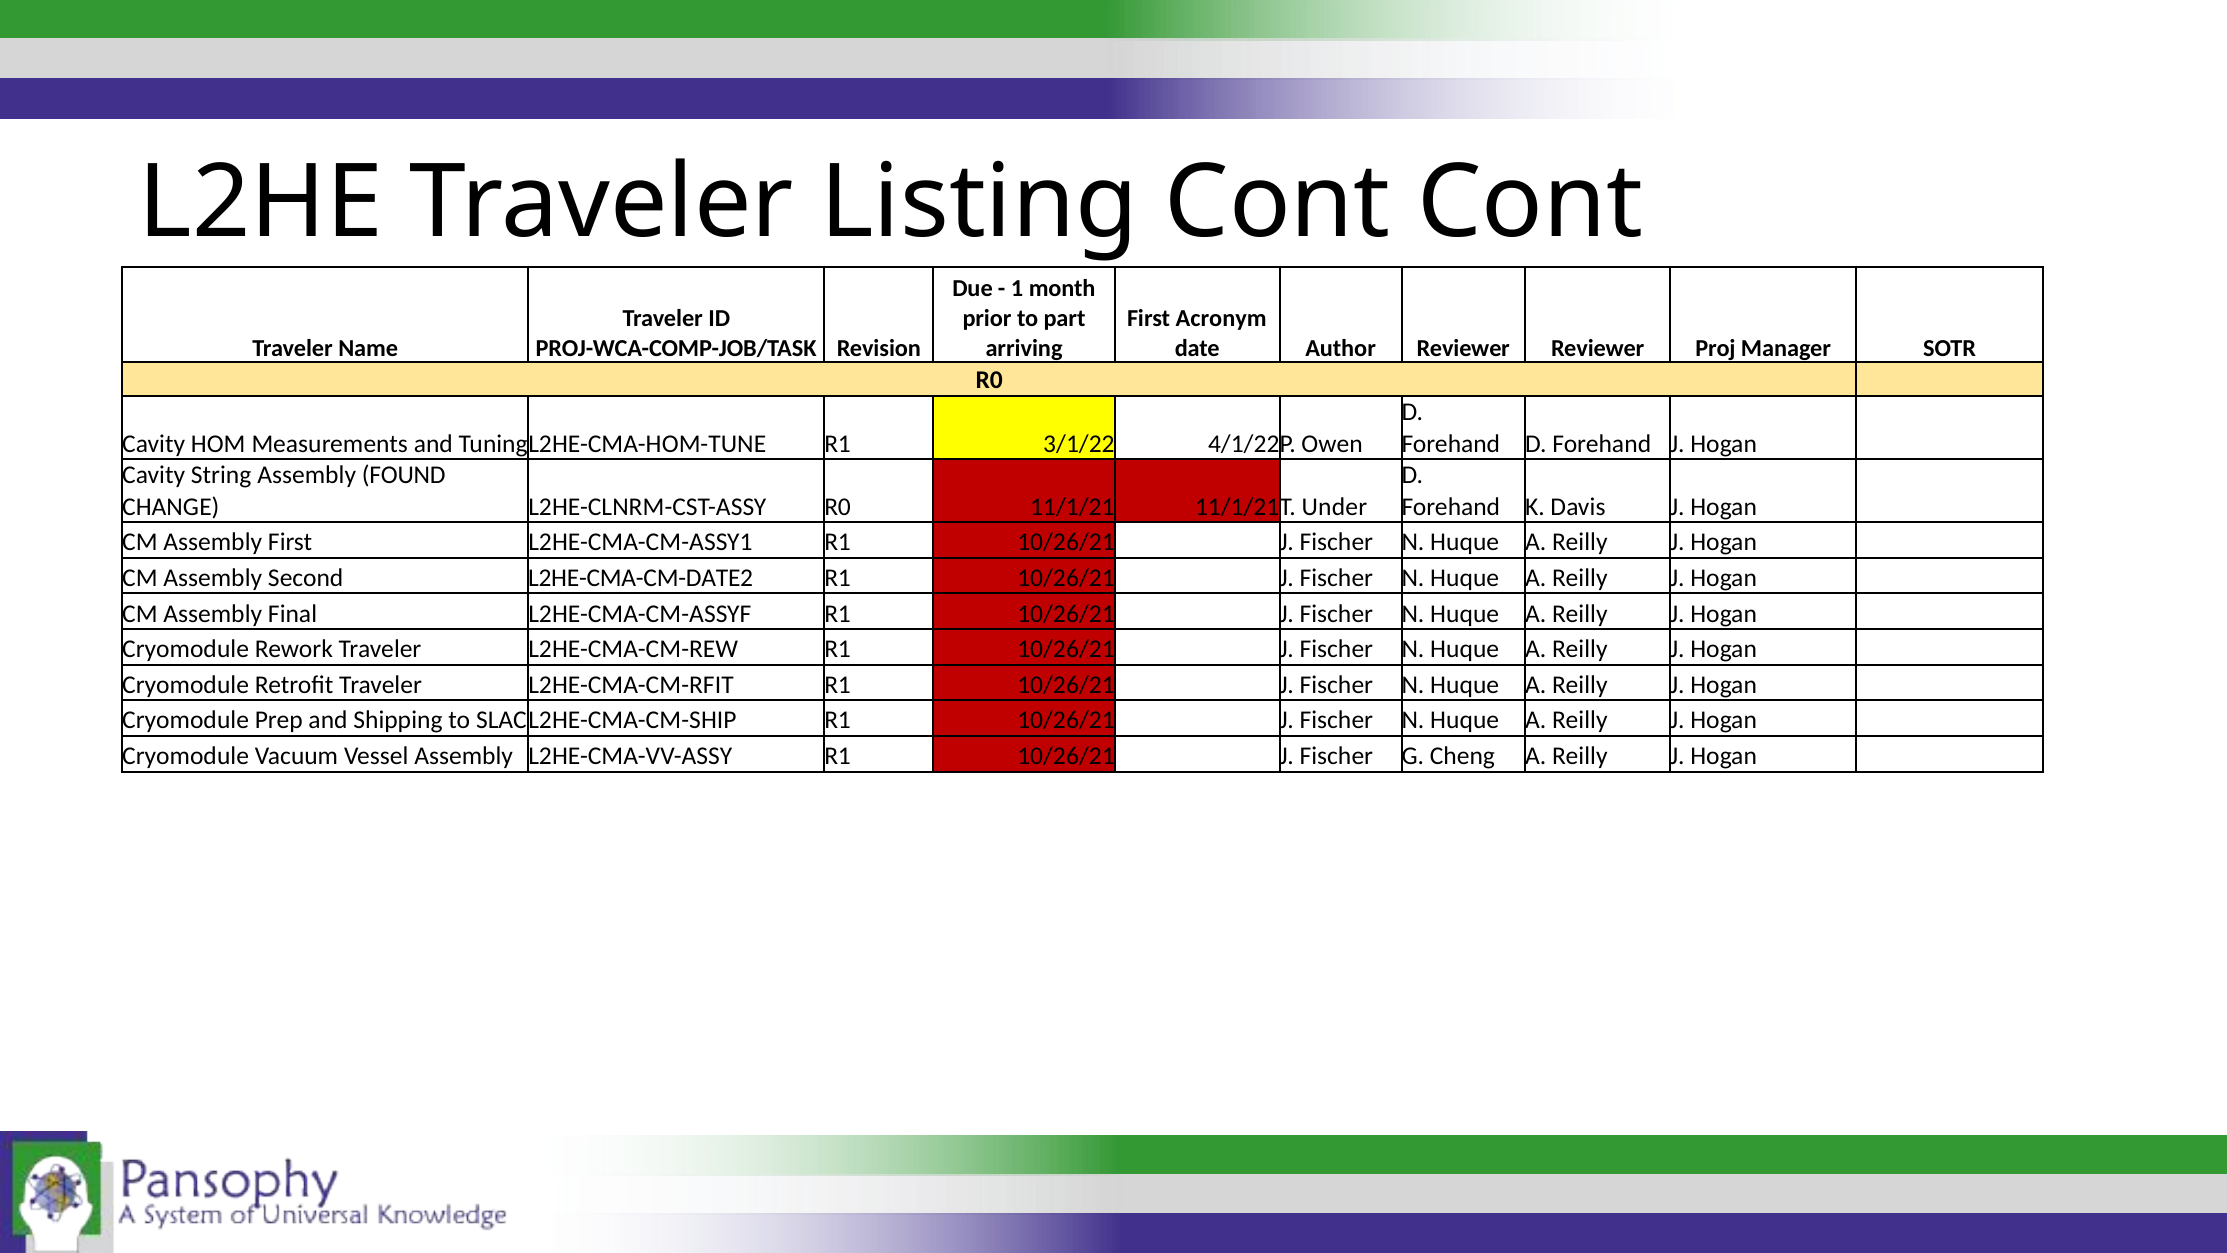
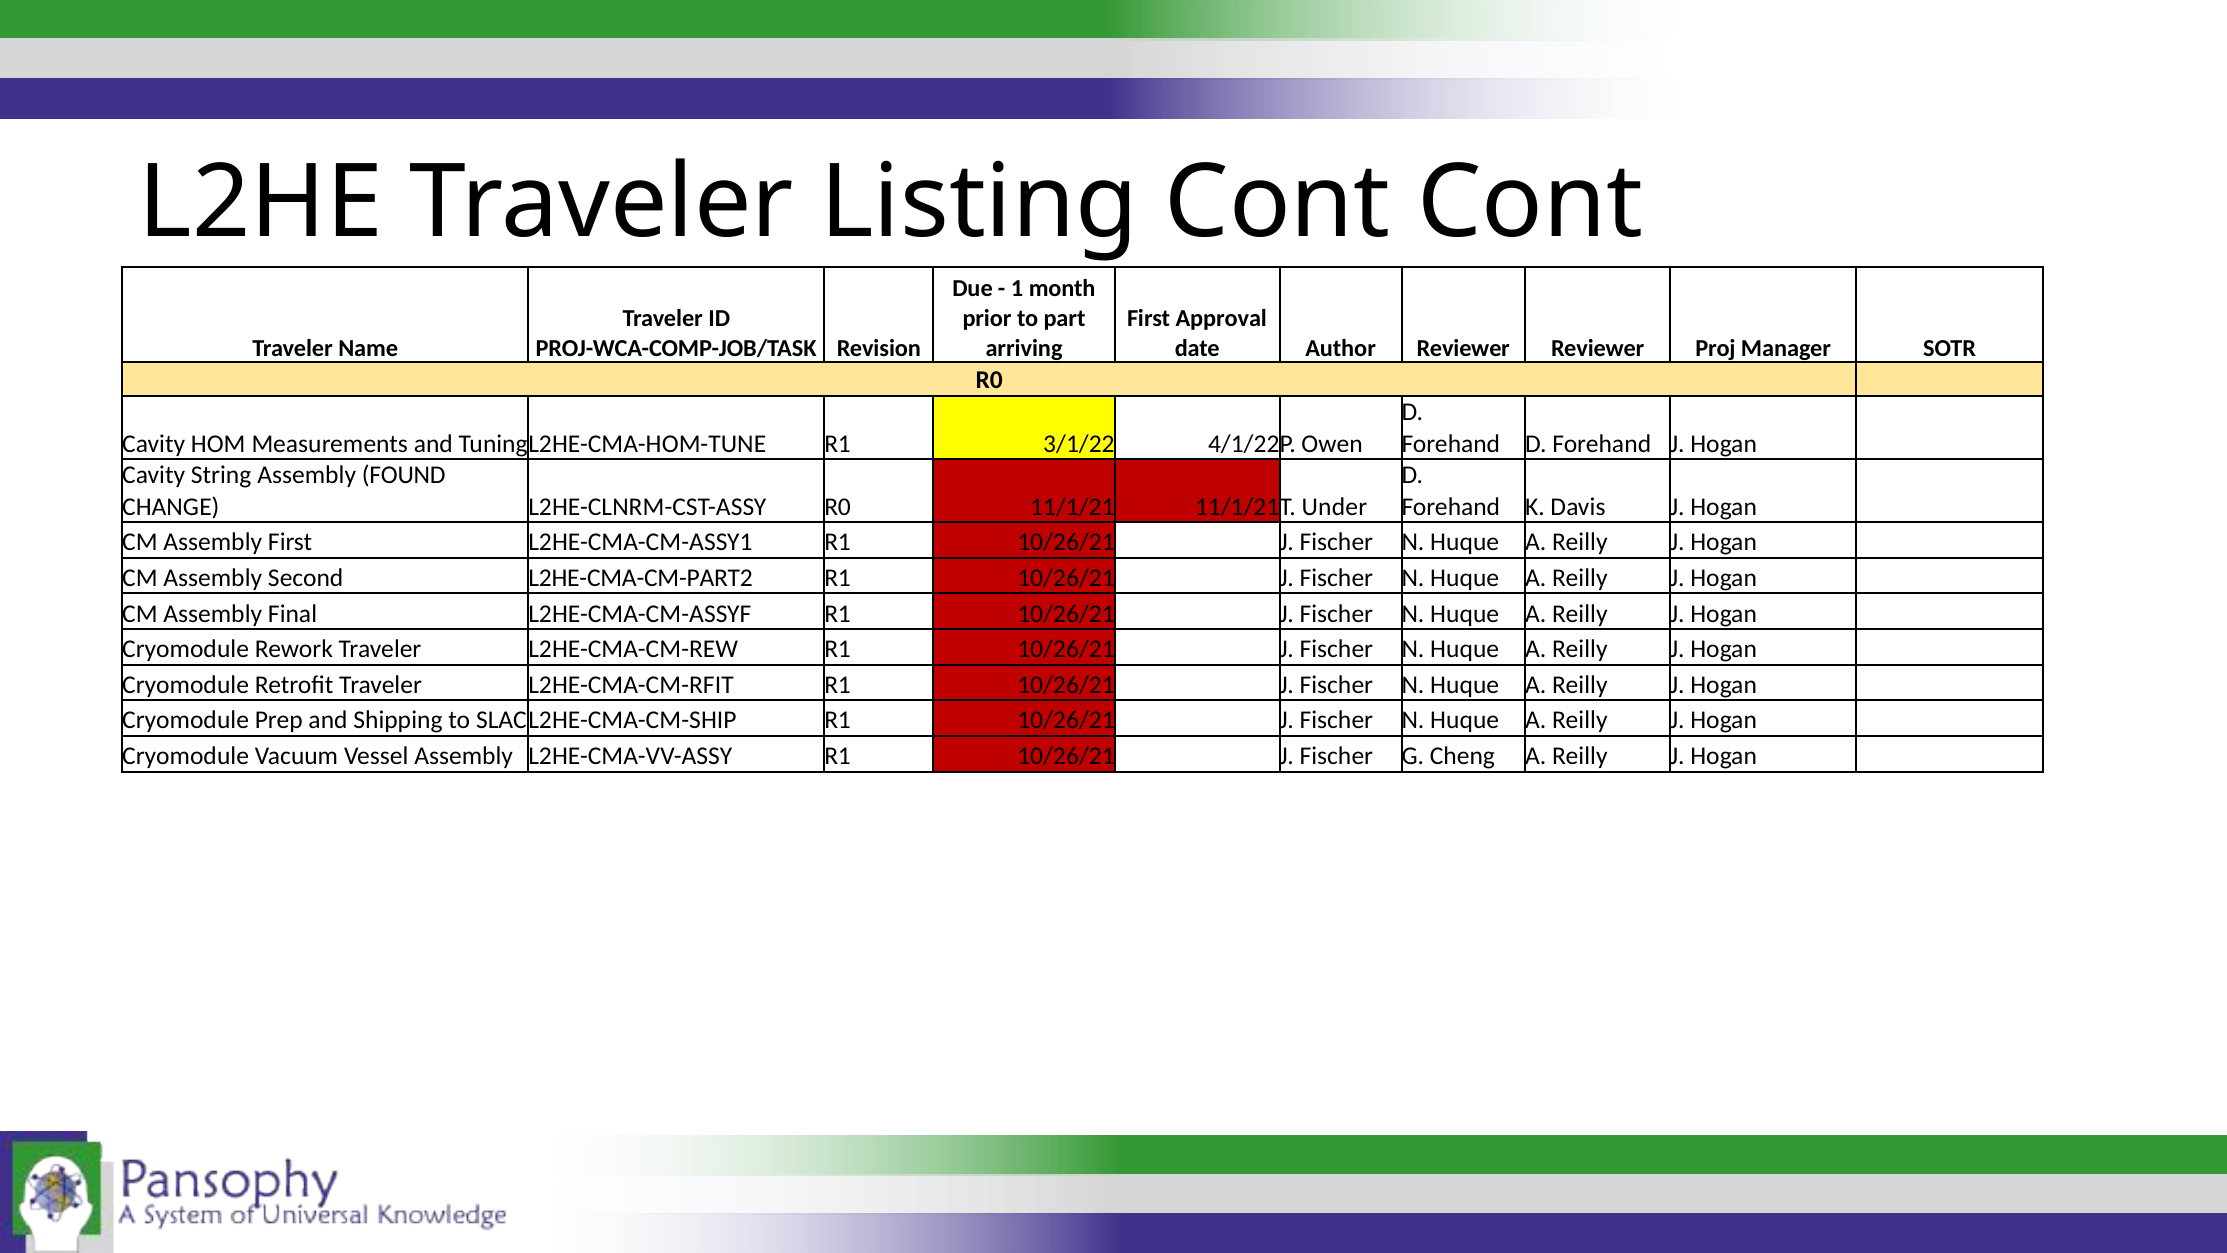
Acronym: Acronym -> Approval
L2HE-CMA-CM-DATE2: L2HE-CMA-CM-DATE2 -> L2HE-CMA-CM-PART2
